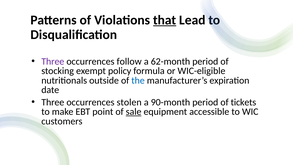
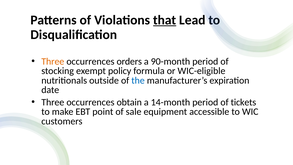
Three at (53, 61) colour: purple -> orange
follow: follow -> orders
62-month: 62-month -> 90-month
stolen: stolen -> obtain
90-month: 90-month -> 14-month
sale underline: present -> none
